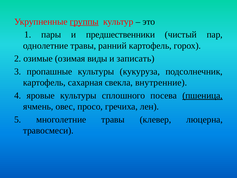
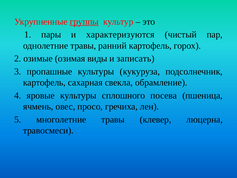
предшественники: предшественники -> характеризуются
внутренние: внутренние -> обрамление
пшеница underline: present -> none
